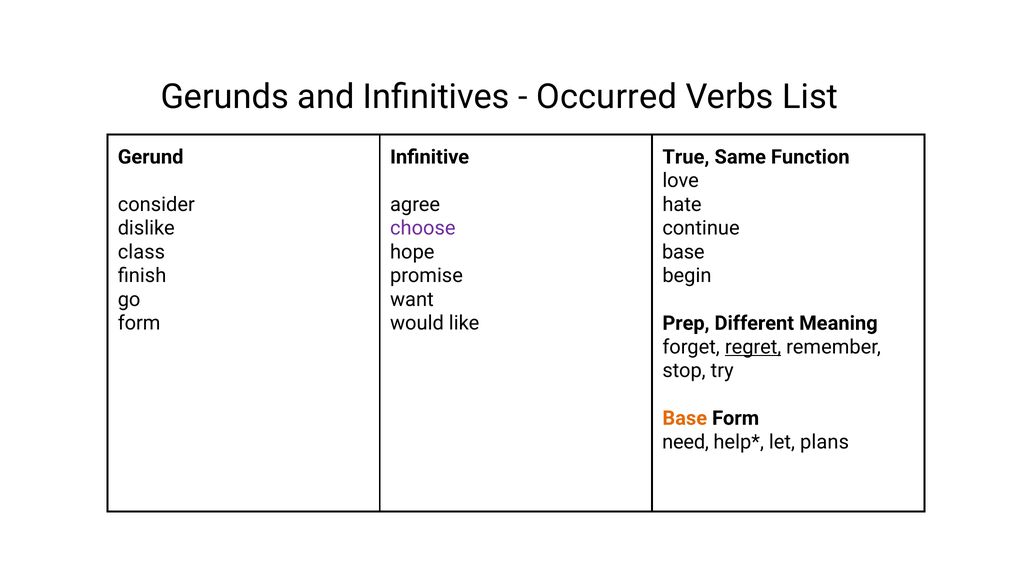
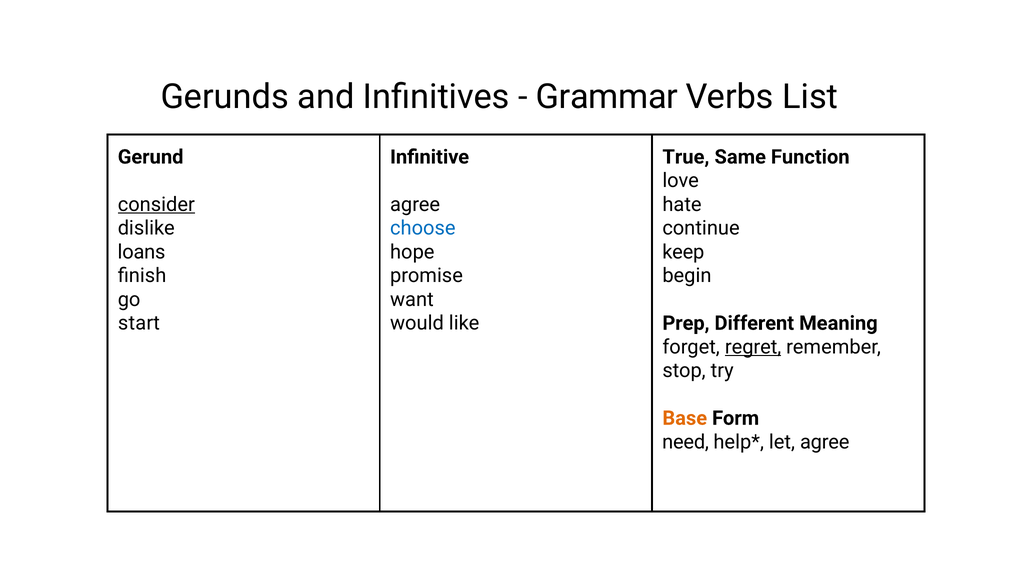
Occurred: Occurred -> Grammar
consider underline: none -> present
choose colour: purple -> blue
class: class -> loans
base at (683, 252): base -> keep
form at (139, 323): form -> start
let plans: plans -> agree
